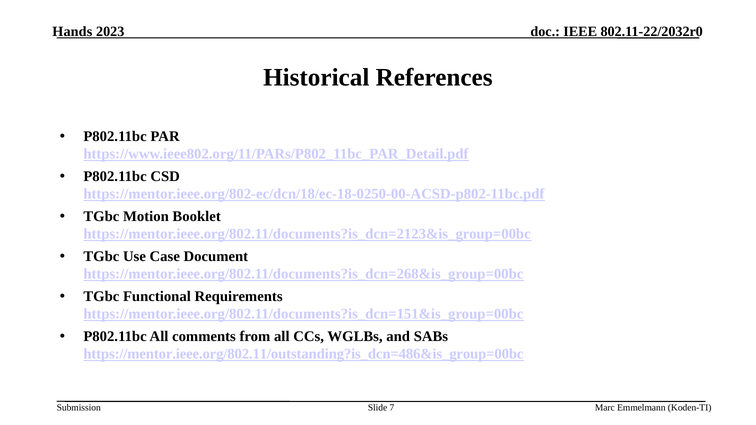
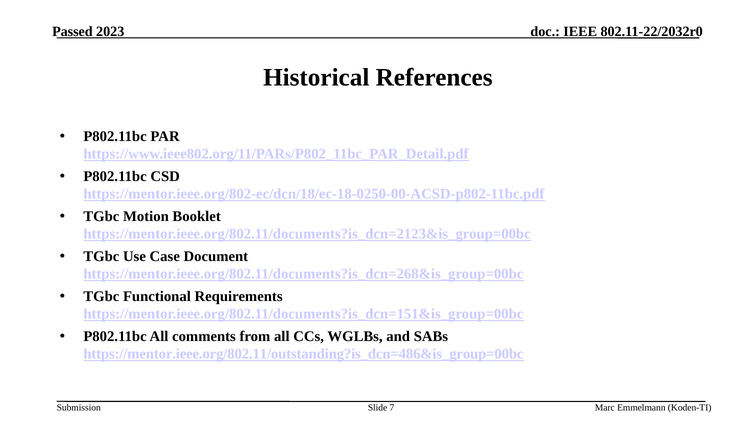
Hands: Hands -> Passed
